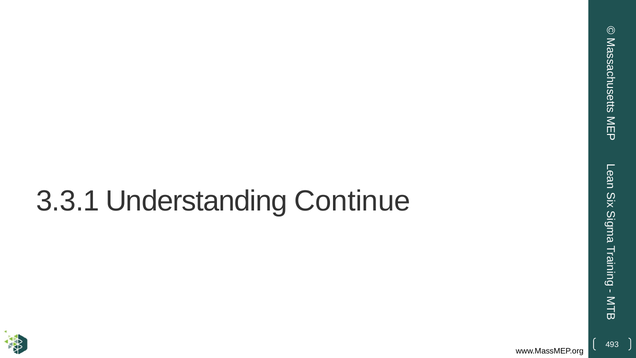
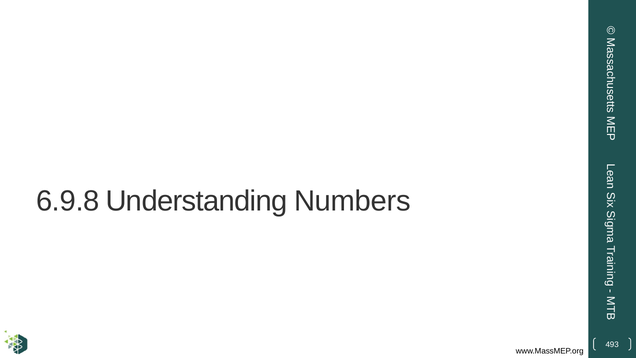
3.3.1: 3.3.1 -> 6.9.8
Continue: Continue -> Numbers
